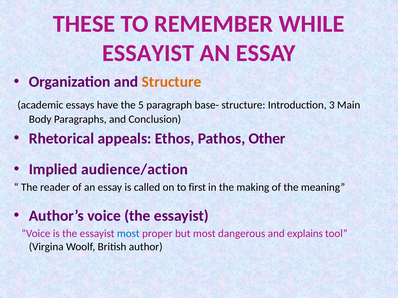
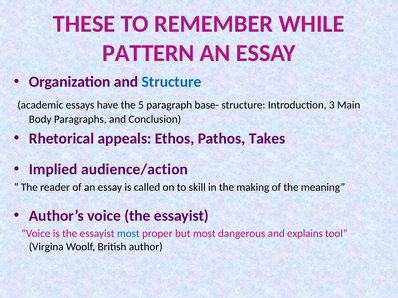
ESSAYIST at (148, 53): ESSAYIST -> PATTERN
Structure at (172, 82) colour: orange -> blue
Other: Other -> Takes
first: first -> skill
